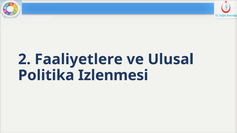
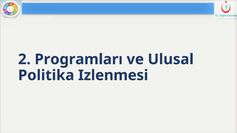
Faaliyetlere: Faaliyetlere -> Programları
